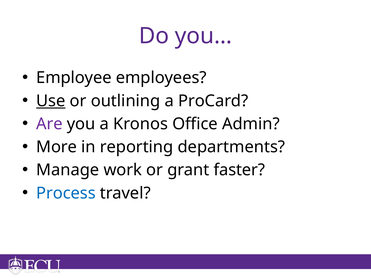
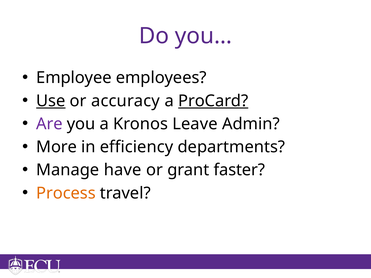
outlining: outlining -> accuracy
ProCard underline: none -> present
Office: Office -> Leave
reporting: reporting -> efficiency
work: work -> have
Process colour: blue -> orange
